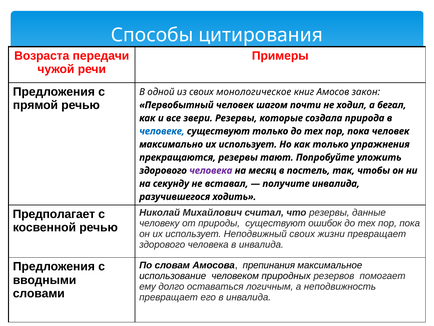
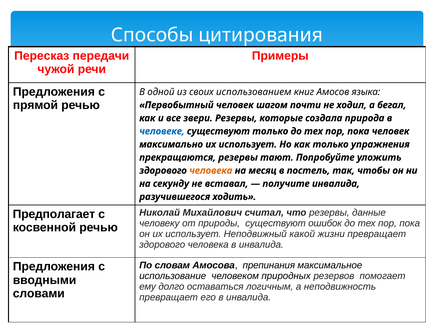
Возраста: Возраста -> Пересказ
монологическое: монологическое -> использованием
закон: закон -> языка
человека at (211, 170) colour: purple -> orange
Неподвижный своих: своих -> какой
